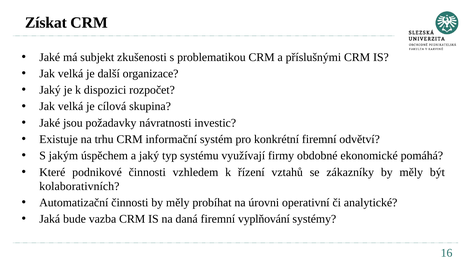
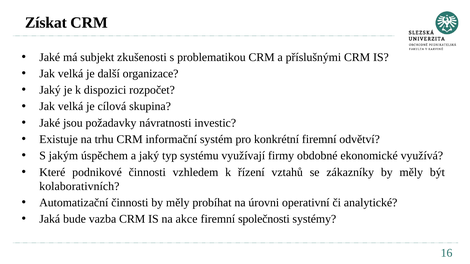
pomáhá: pomáhá -> využívá
daná: daná -> akce
vyplňování: vyplňování -> společnosti
